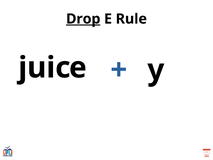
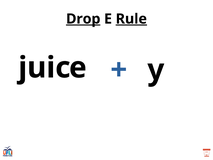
Rule underline: none -> present
